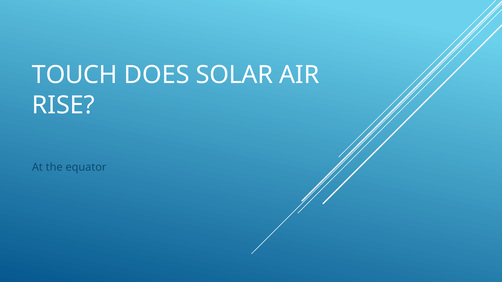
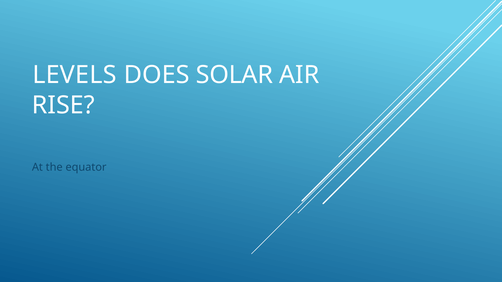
TOUCH: TOUCH -> LEVELS
